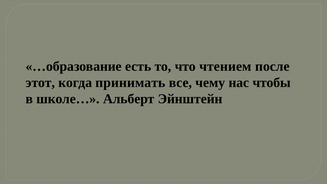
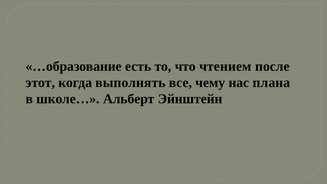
принимать: принимать -> выполнять
чтобы: чтобы -> плана
